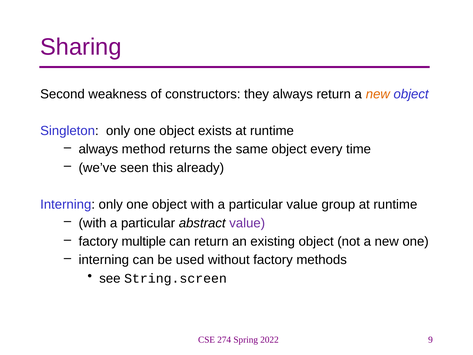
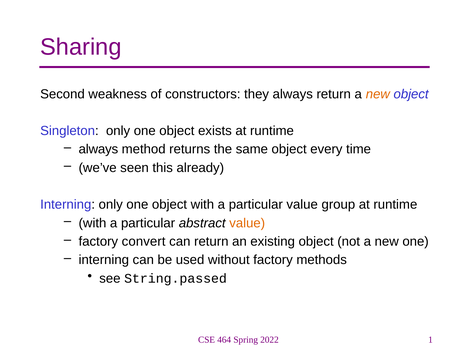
value at (247, 223) colour: purple -> orange
multiple: multiple -> convert
String.screen: String.screen -> String.passed
274: 274 -> 464
9: 9 -> 1
